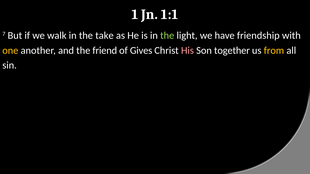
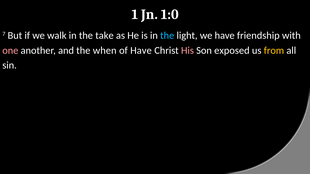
1:1: 1:1 -> 1:0
the at (167, 36) colour: light green -> light blue
one colour: yellow -> pink
friend: friend -> when
of Gives: Gives -> Have
together: together -> exposed
